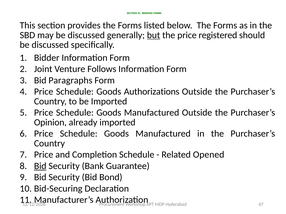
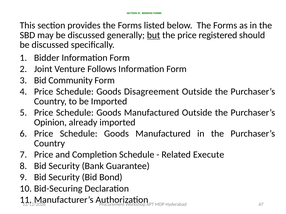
Paragraphs: Paragraphs -> Community
Authorizations: Authorizations -> Disagreement
Opened: Opened -> Execute
Bid at (40, 166) underline: present -> none
